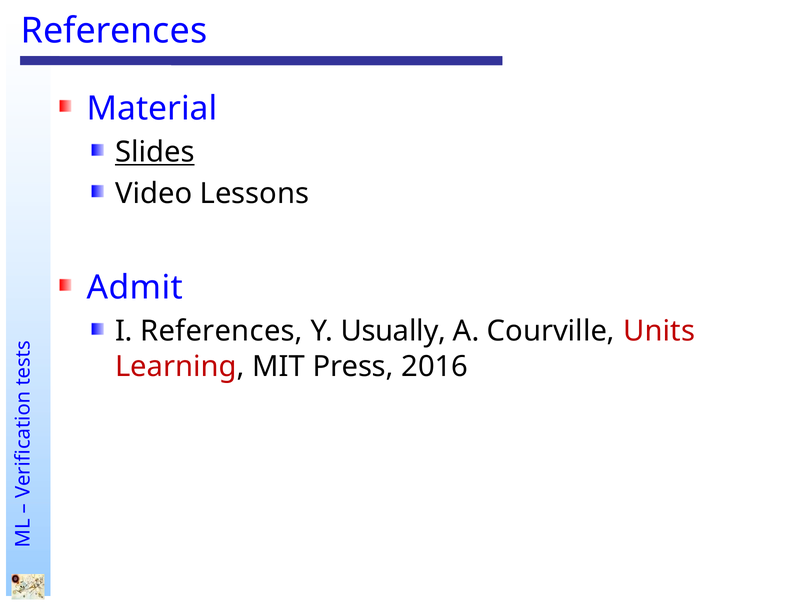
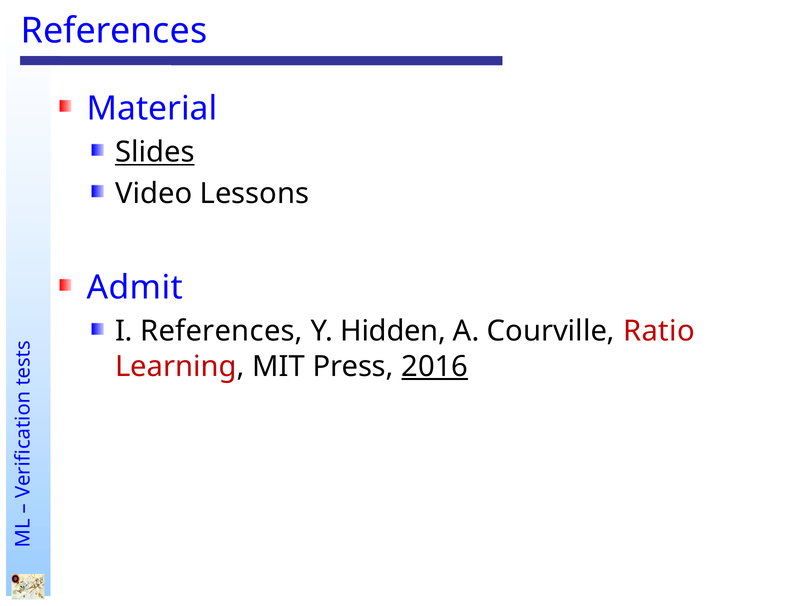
Usually: Usually -> Hidden
Units: Units -> Ratio
2016 underline: none -> present
